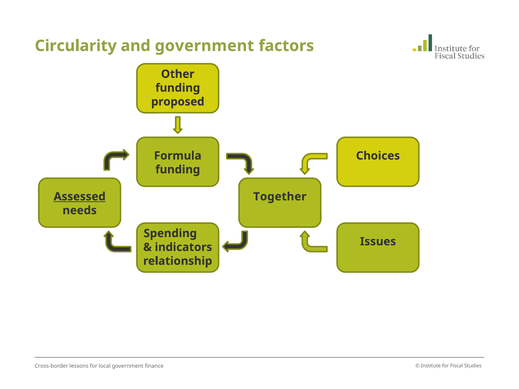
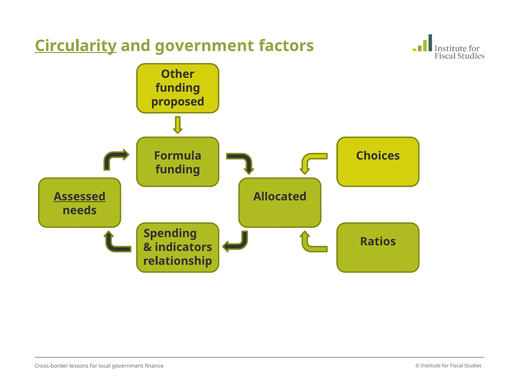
Circularity underline: none -> present
Together: Together -> Allocated
Issues: Issues -> Ratios
